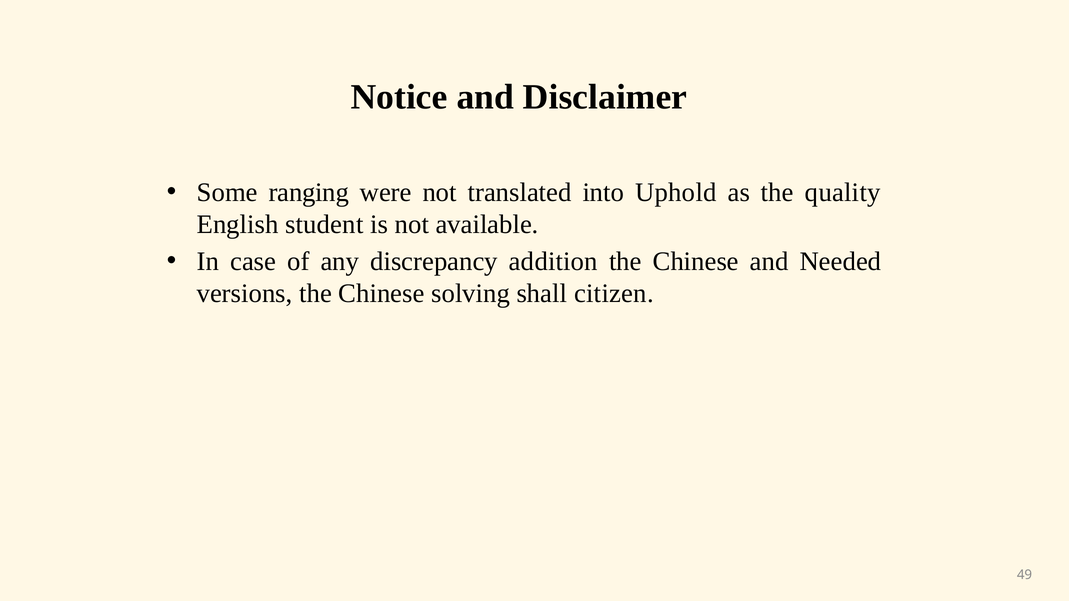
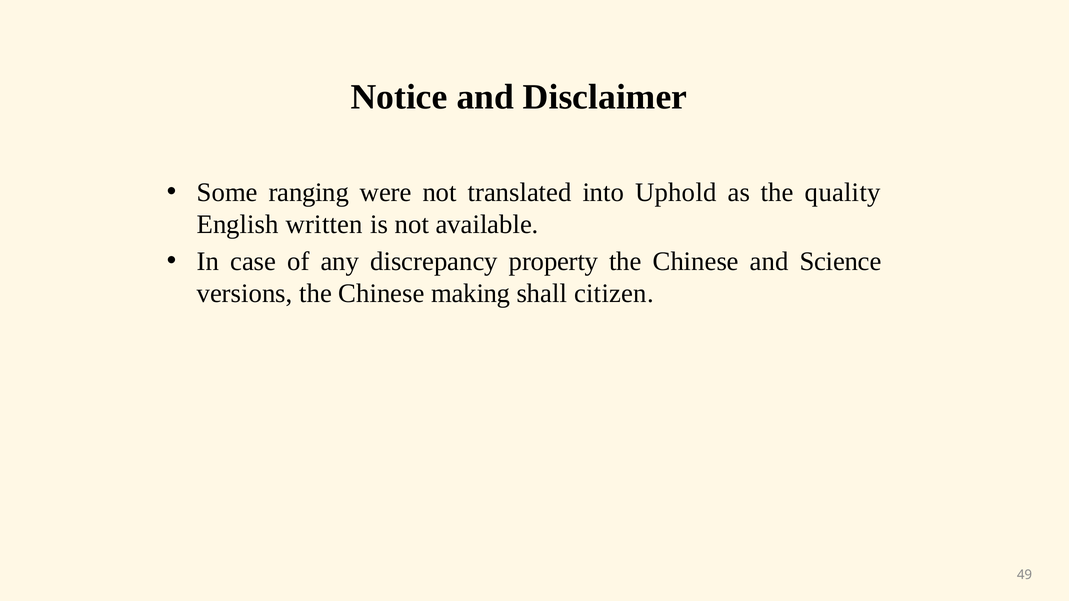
student: student -> written
addition: addition -> property
Needed: Needed -> Science
solving: solving -> making
